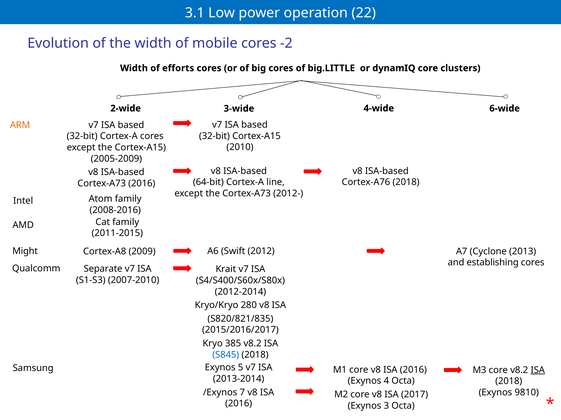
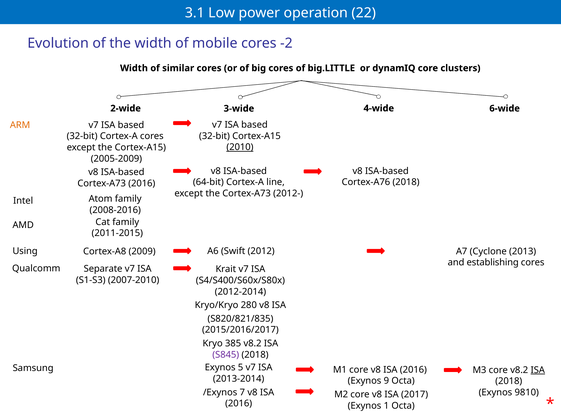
efforts: efforts -> similar
2010 underline: none -> present
Might: Might -> Using
S845 colour: blue -> purple
4: 4 -> 9
3: 3 -> 1
